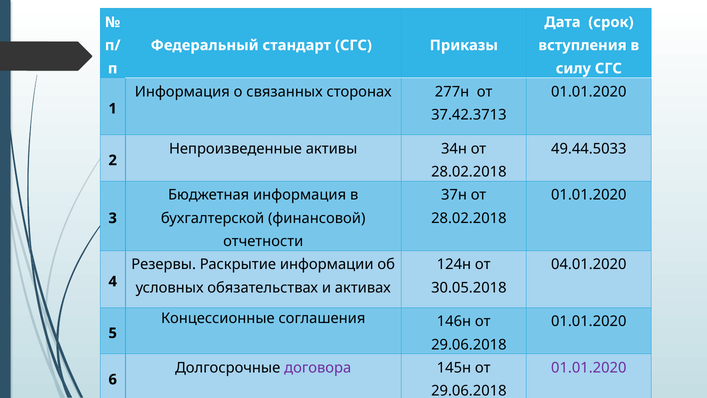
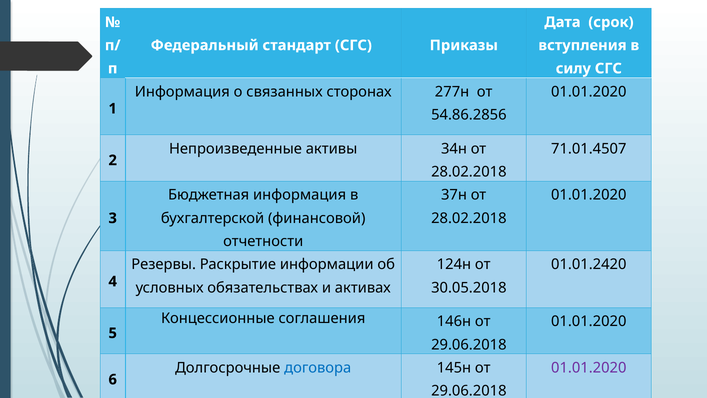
37.42.3713: 37.42.3713 -> 54.86.2856
49.44.5033: 49.44.5033 -> 71.01.4507
04.01.2020: 04.01.2020 -> 01.01.2420
договора colour: purple -> blue
